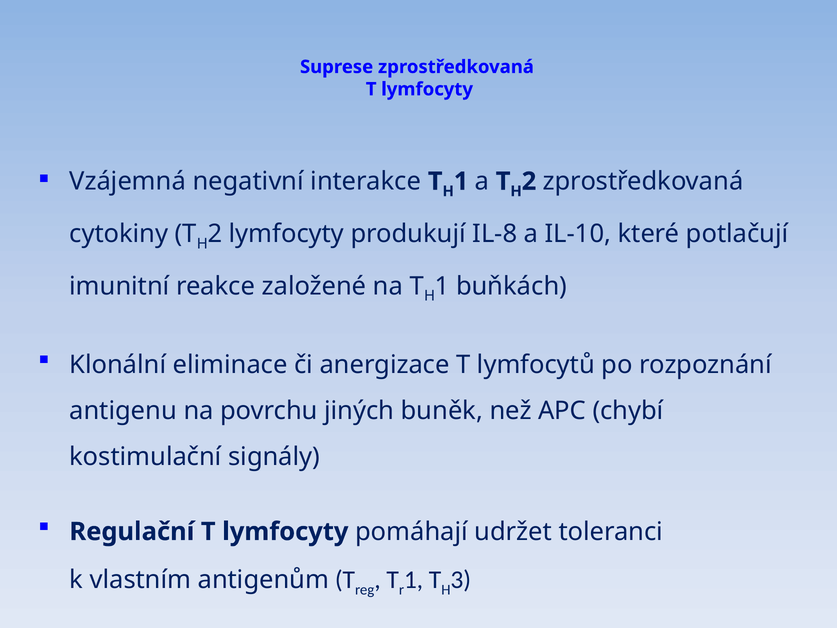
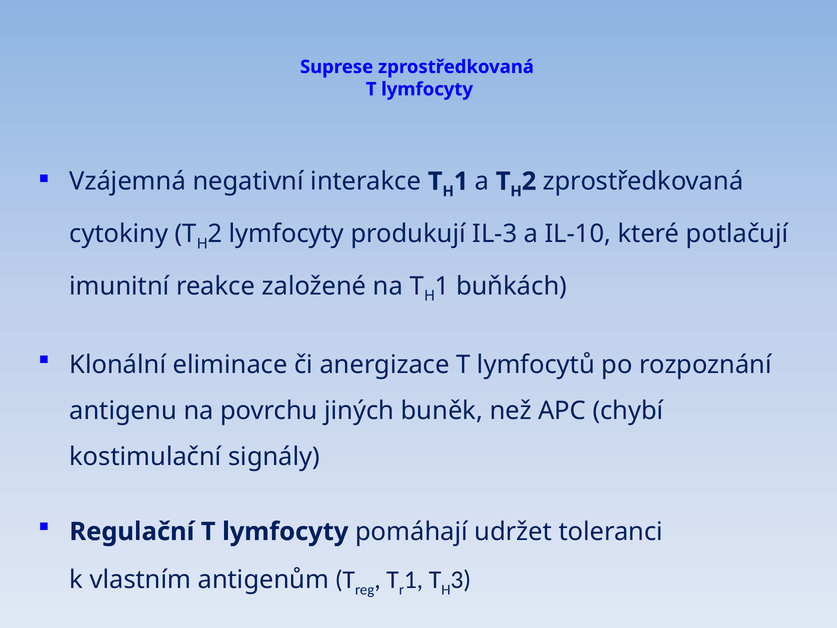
IL-8: IL-8 -> IL-3
